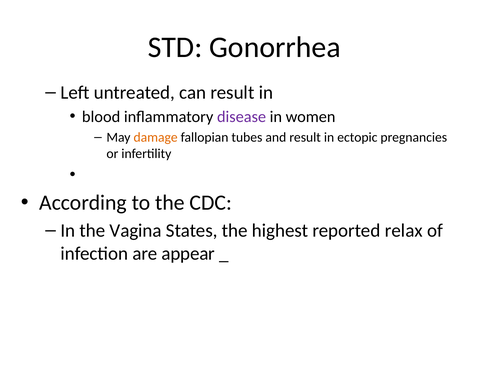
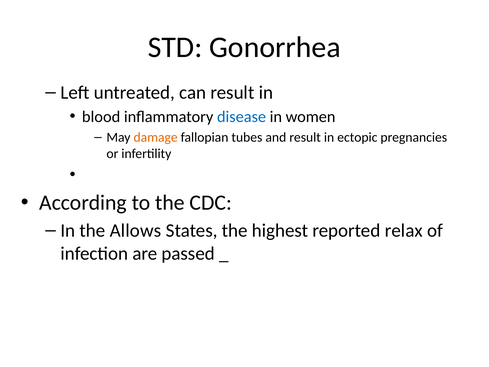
disease colour: purple -> blue
Vagina: Vagina -> Allows
appear: appear -> passed
